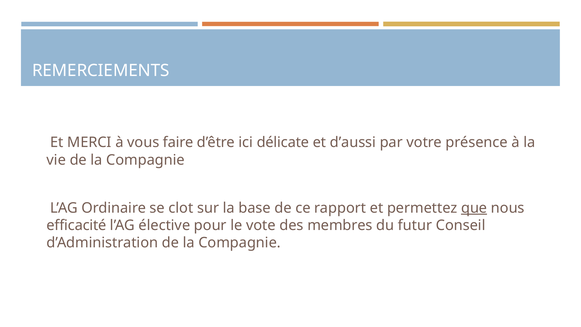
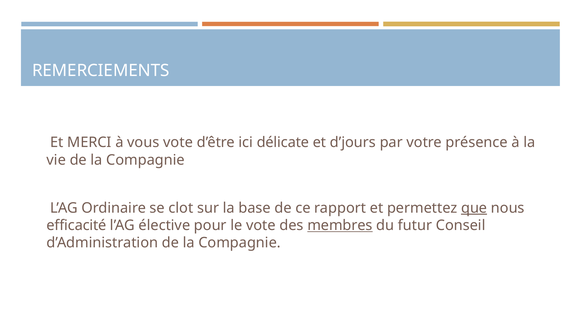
vous faire: faire -> vote
d’aussi: d’aussi -> d’jours
membres underline: none -> present
